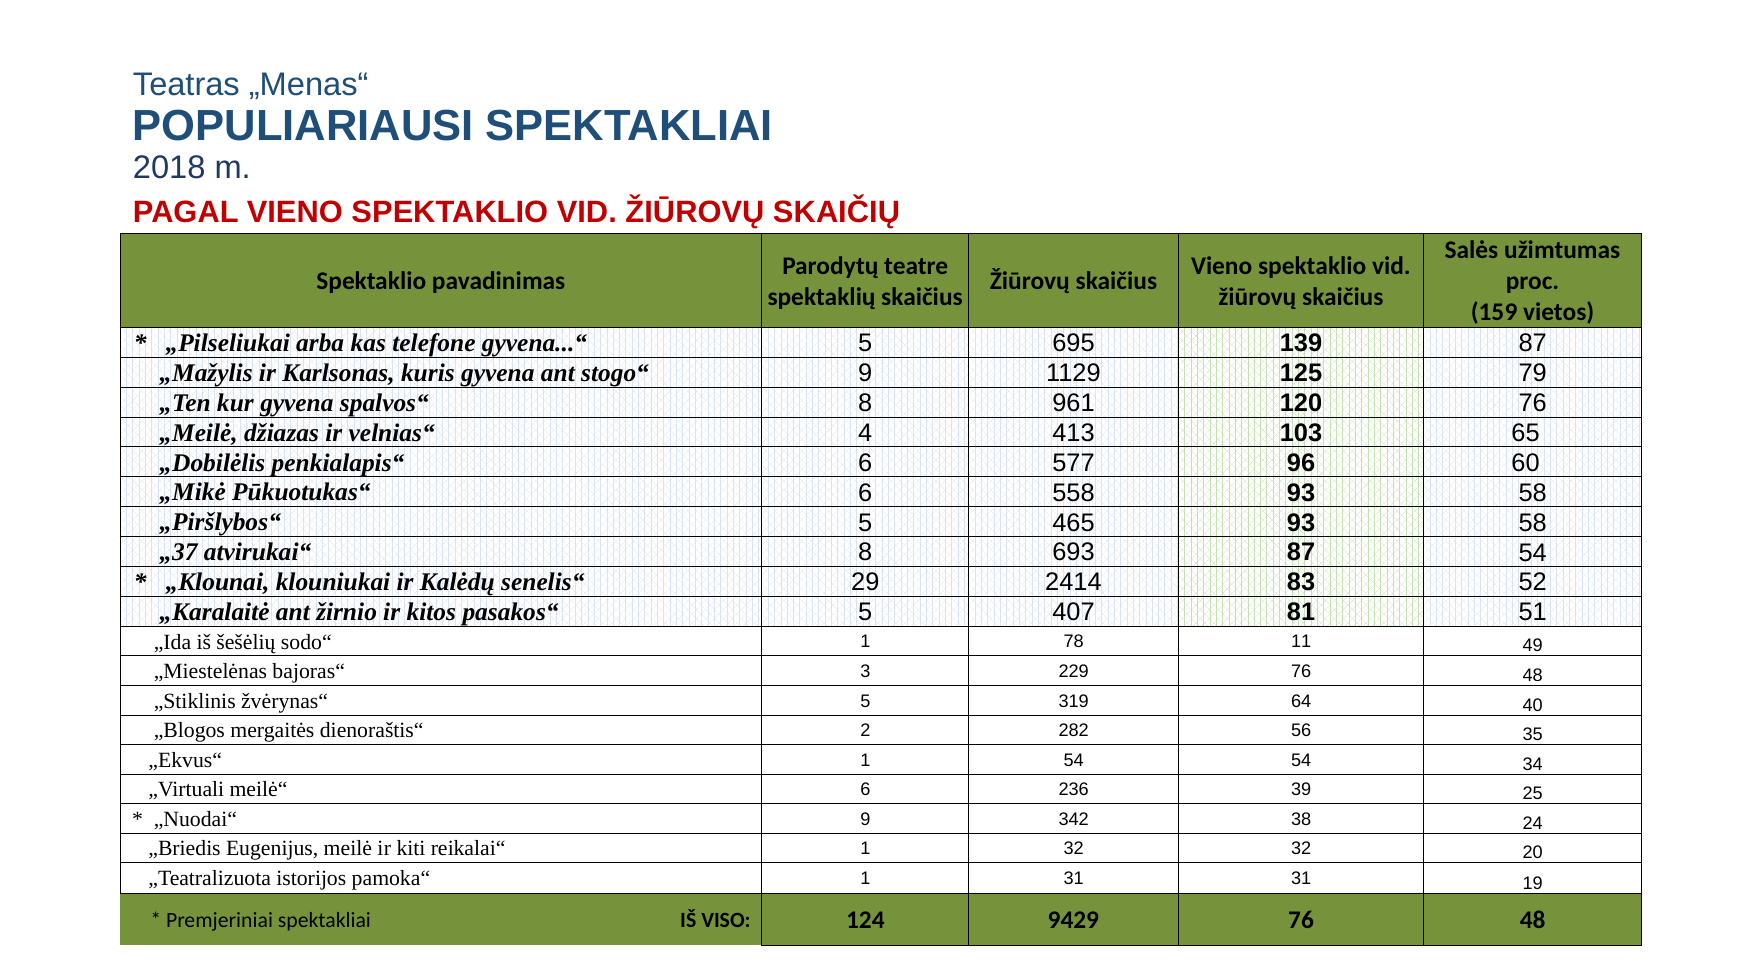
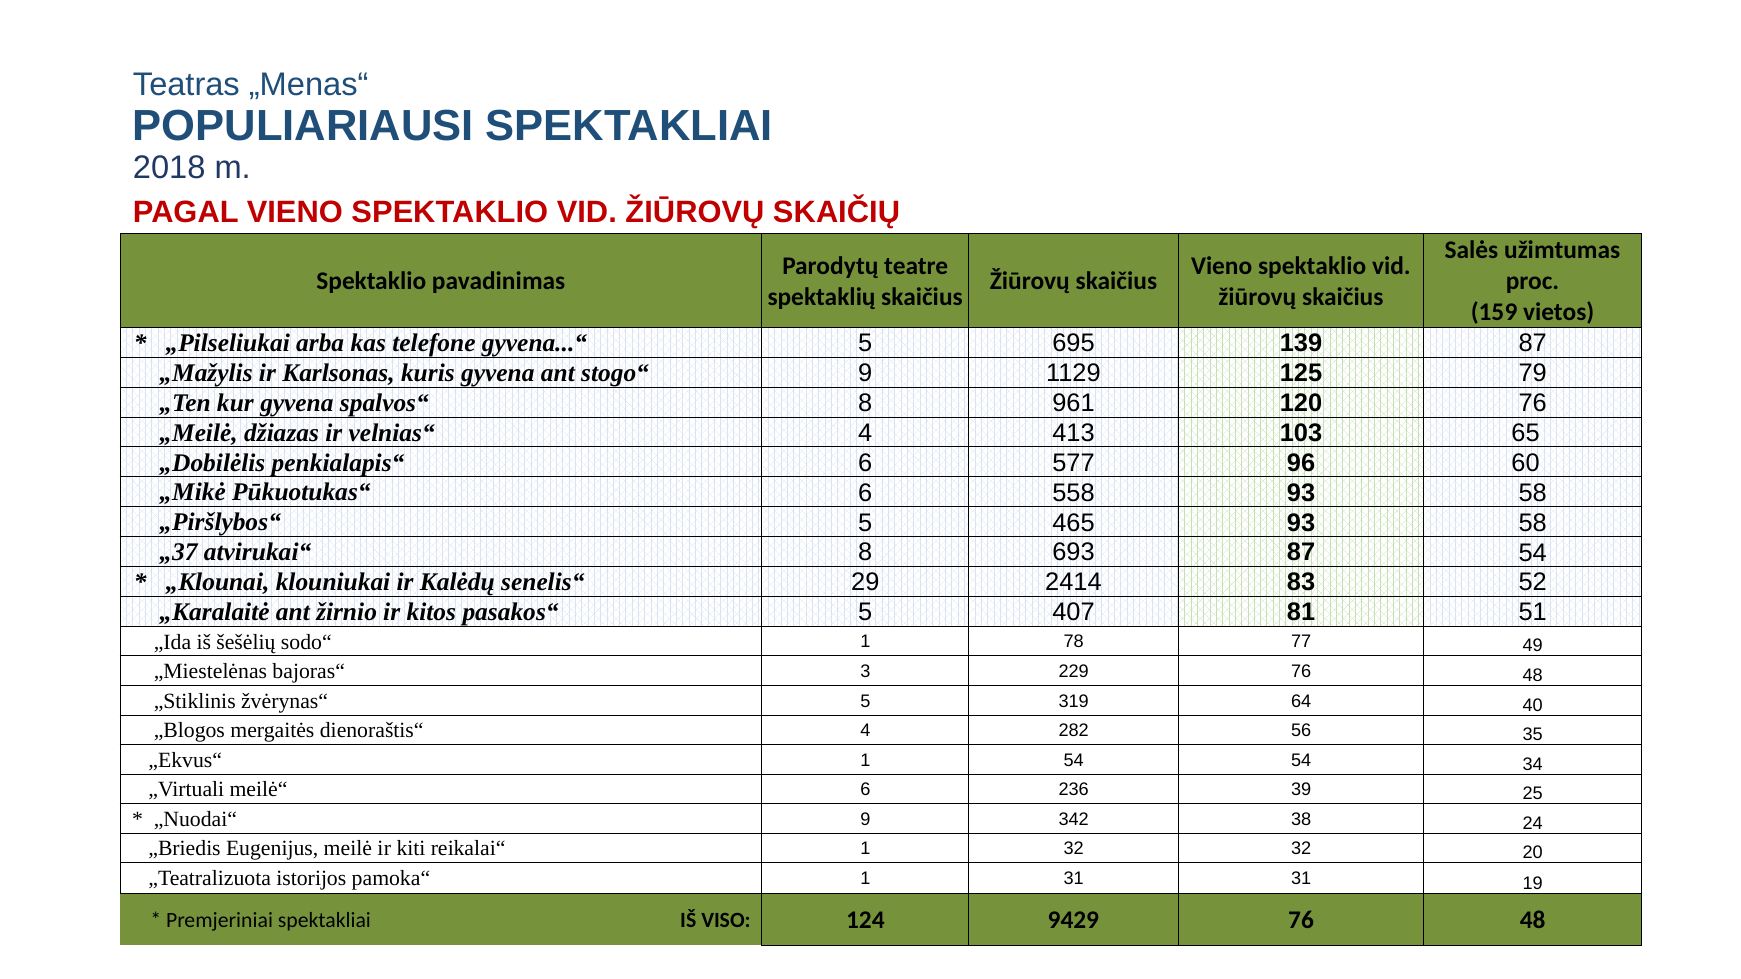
11: 11 -> 77
dienoraštis“ 2: 2 -> 4
